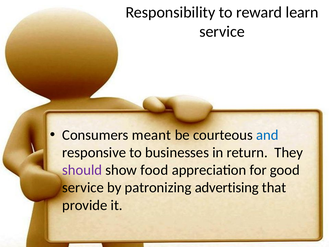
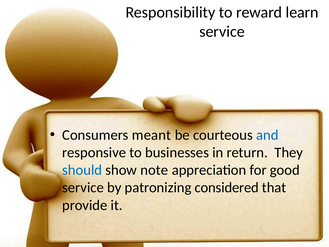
should colour: purple -> blue
food: food -> note
advertising: advertising -> considered
